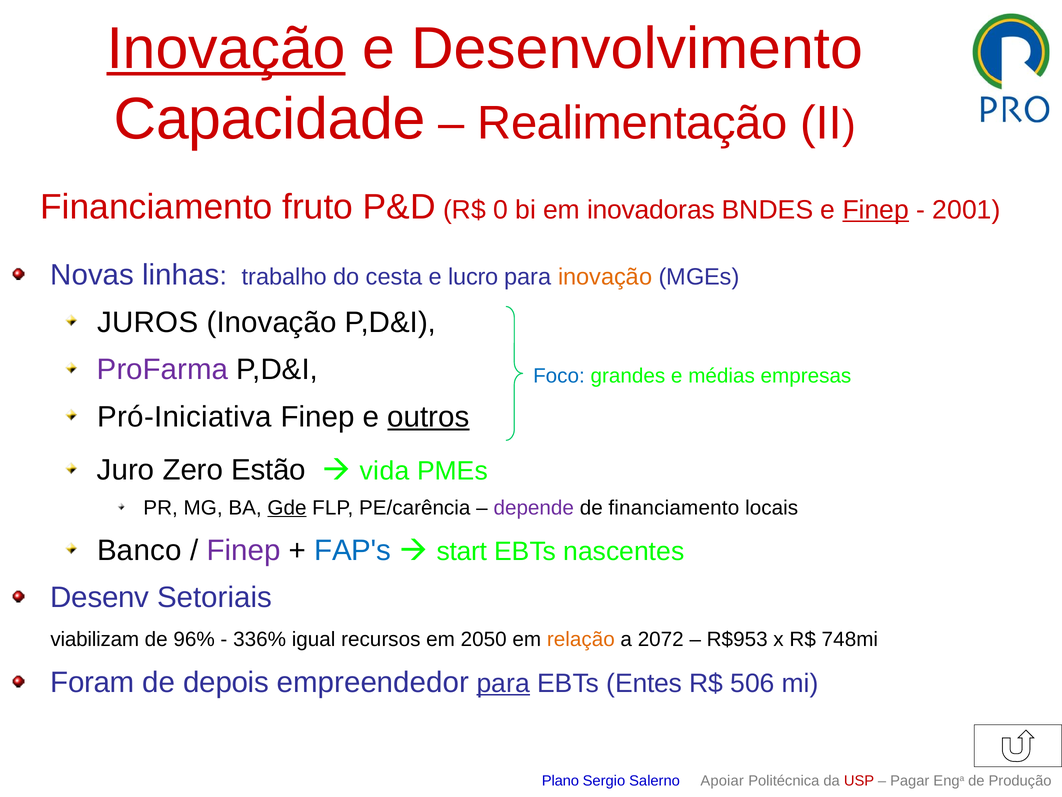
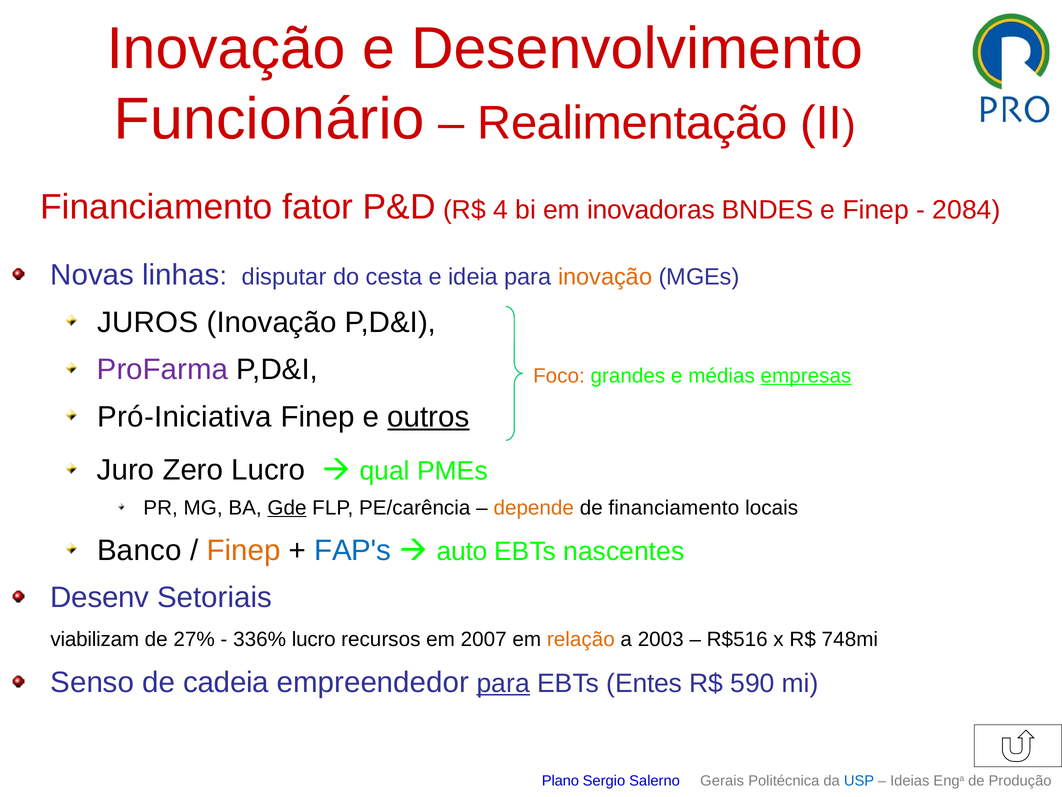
Inovação at (226, 49) underline: present -> none
Capacidade: Capacidade -> Funcionário
fruto: fruto -> fator
0: 0 -> 4
Finep at (876, 210) underline: present -> none
2001: 2001 -> 2084
trabalho: trabalho -> disputar
lucro: lucro -> ideia
Foco colour: blue -> orange
empresas underline: none -> present
Zero Estão: Estão -> Lucro
vida: vida -> qual
depende colour: purple -> orange
Finep at (244, 550) colour: purple -> orange
start: start -> auto
96%: 96% -> 27%
336% igual: igual -> lucro
2050: 2050 -> 2007
2072: 2072 -> 2003
R$953: R$953 -> R$516
Foram: Foram -> Senso
depois: depois -> cadeia
506: 506 -> 590
Apoiar: Apoiar -> Gerais
USP colour: red -> blue
Pagar: Pagar -> Ideias
